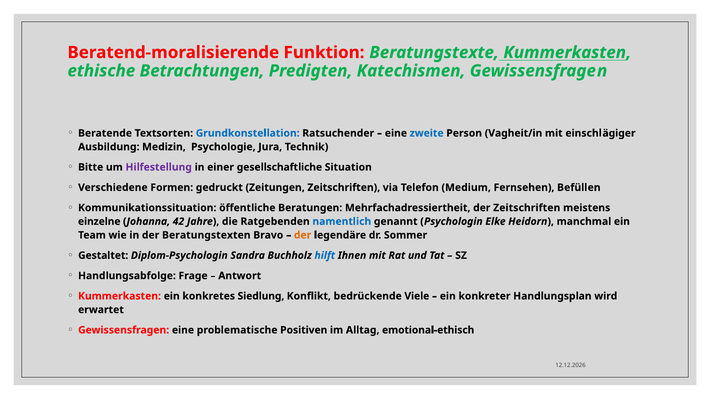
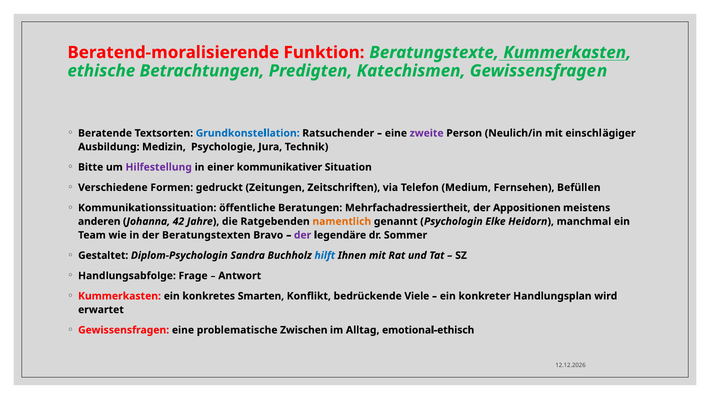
zweite colour: blue -> purple
Vagheit/in: Vagheit/in -> Neulich/in
gesellschaftliche: gesellschaftliche -> kommunikativer
der Zeitschriften: Zeitschriften -> Appositionen
einzelne: einzelne -> anderen
namentlich colour: blue -> orange
der at (303, 235) colour: orange -> purple
Siedlung: Siedlung -> Smarten
Positiven: Positiven -> Zwischen
